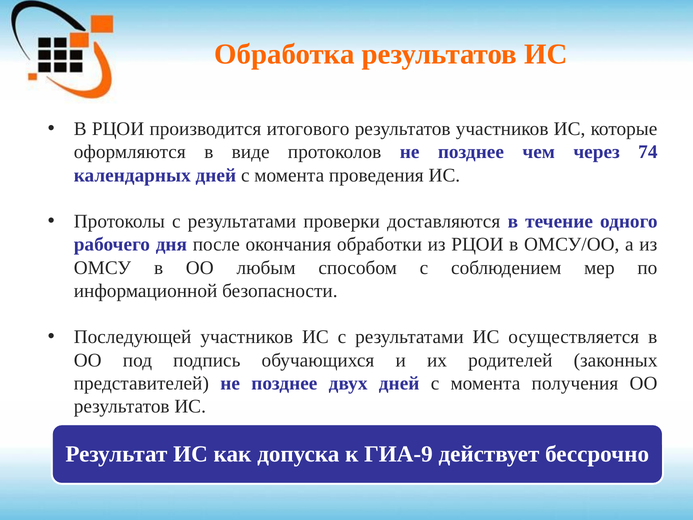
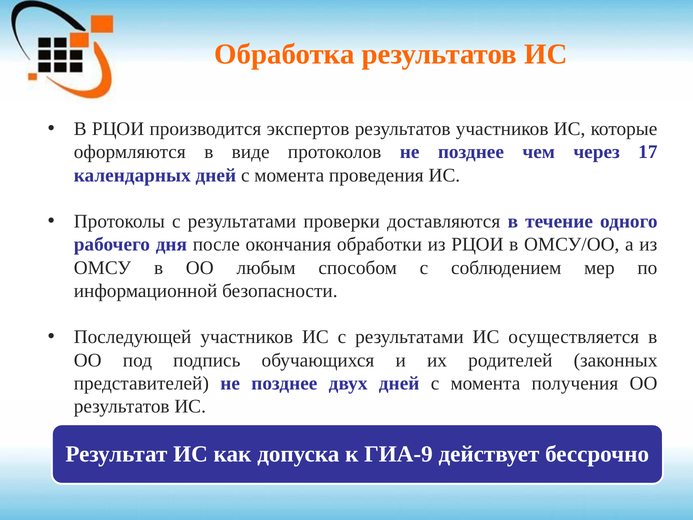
итогового: итогового -> экспертов
74: 74 -> 17
